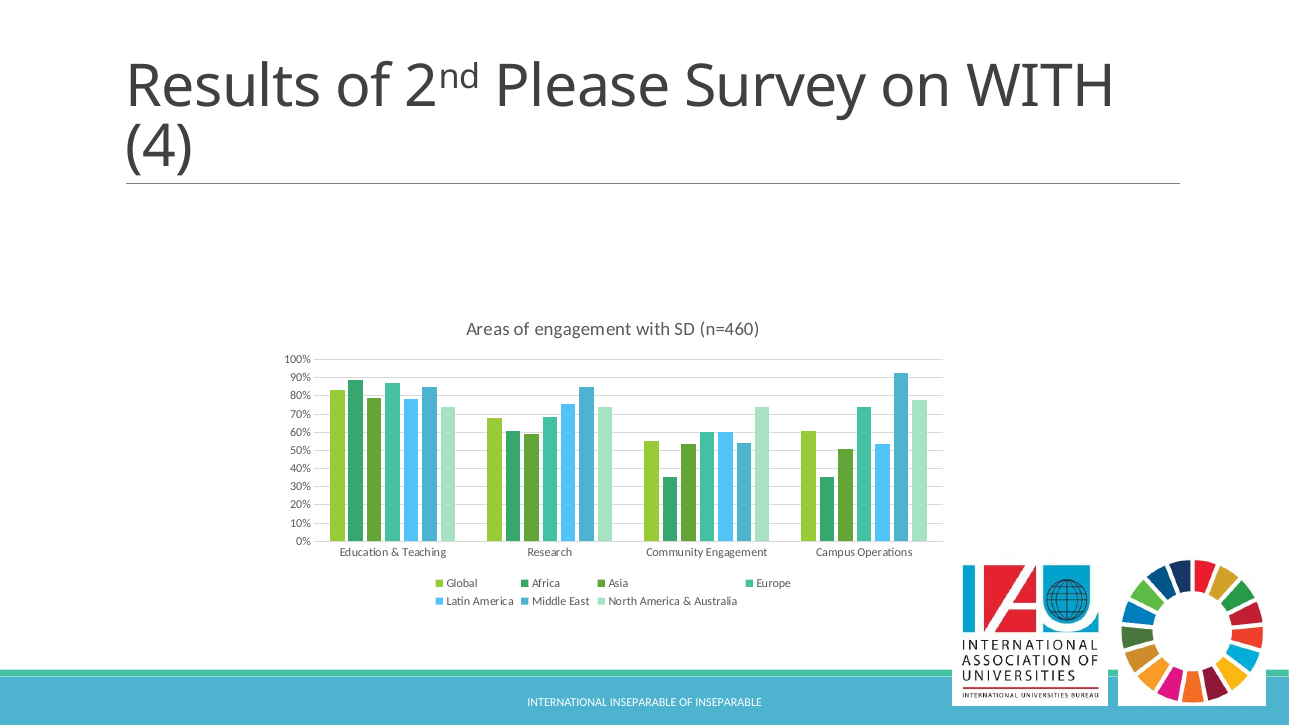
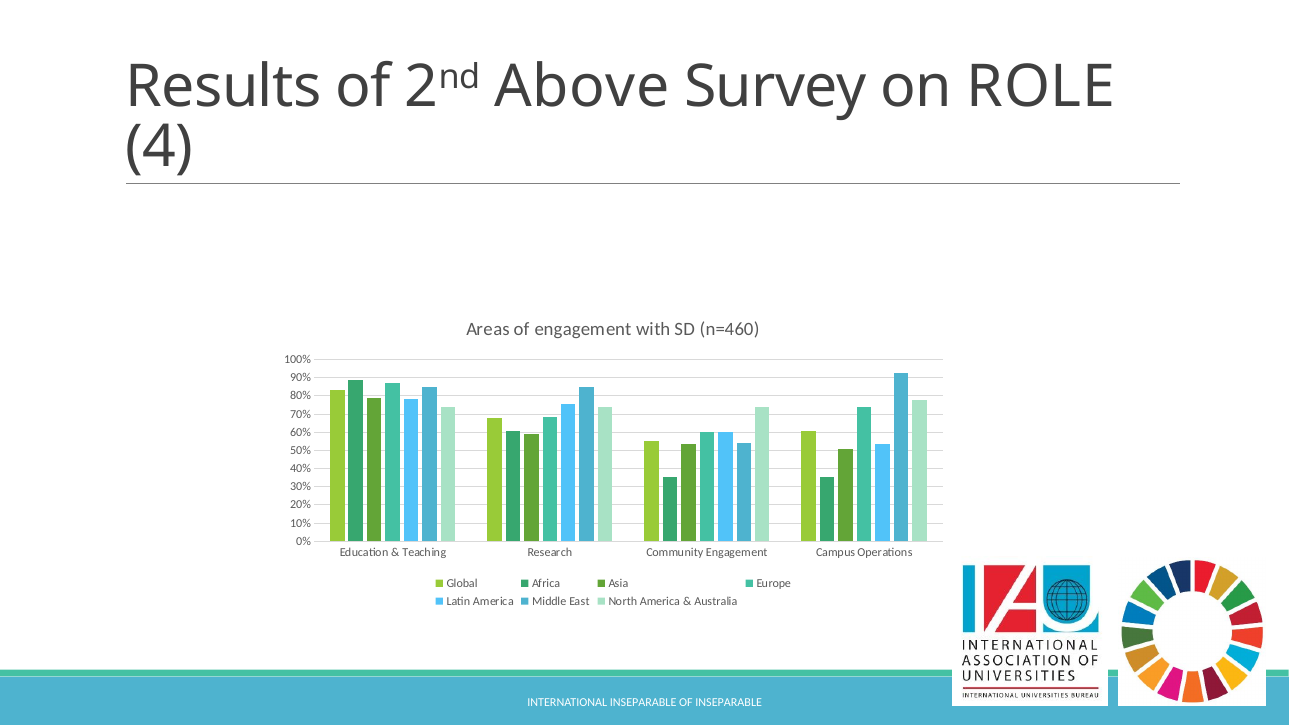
Please: Please -> Above
on WITH: WITH -> ROLE
